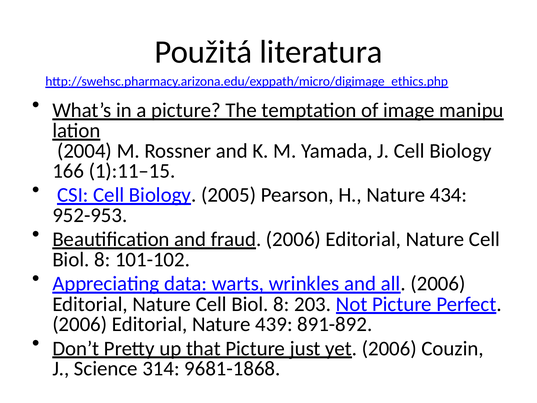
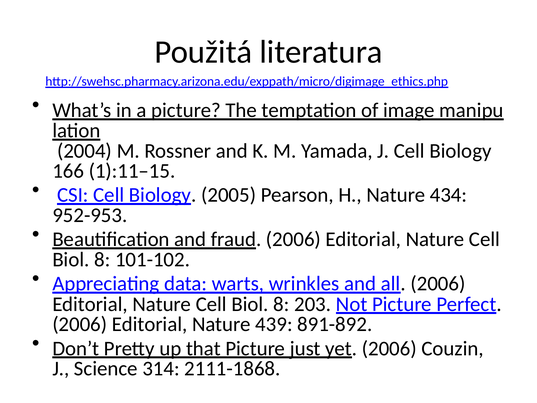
9681-1868: 9681-1868 -> 2111-1868
